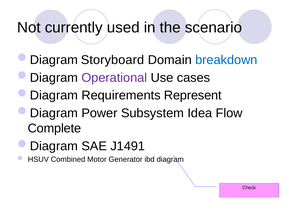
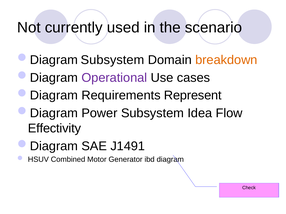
Storyboard at (113, 60): Storyboard -> Subsystem
breakdown colour: blue -> orange
Complete: Complete -> Effectivity
